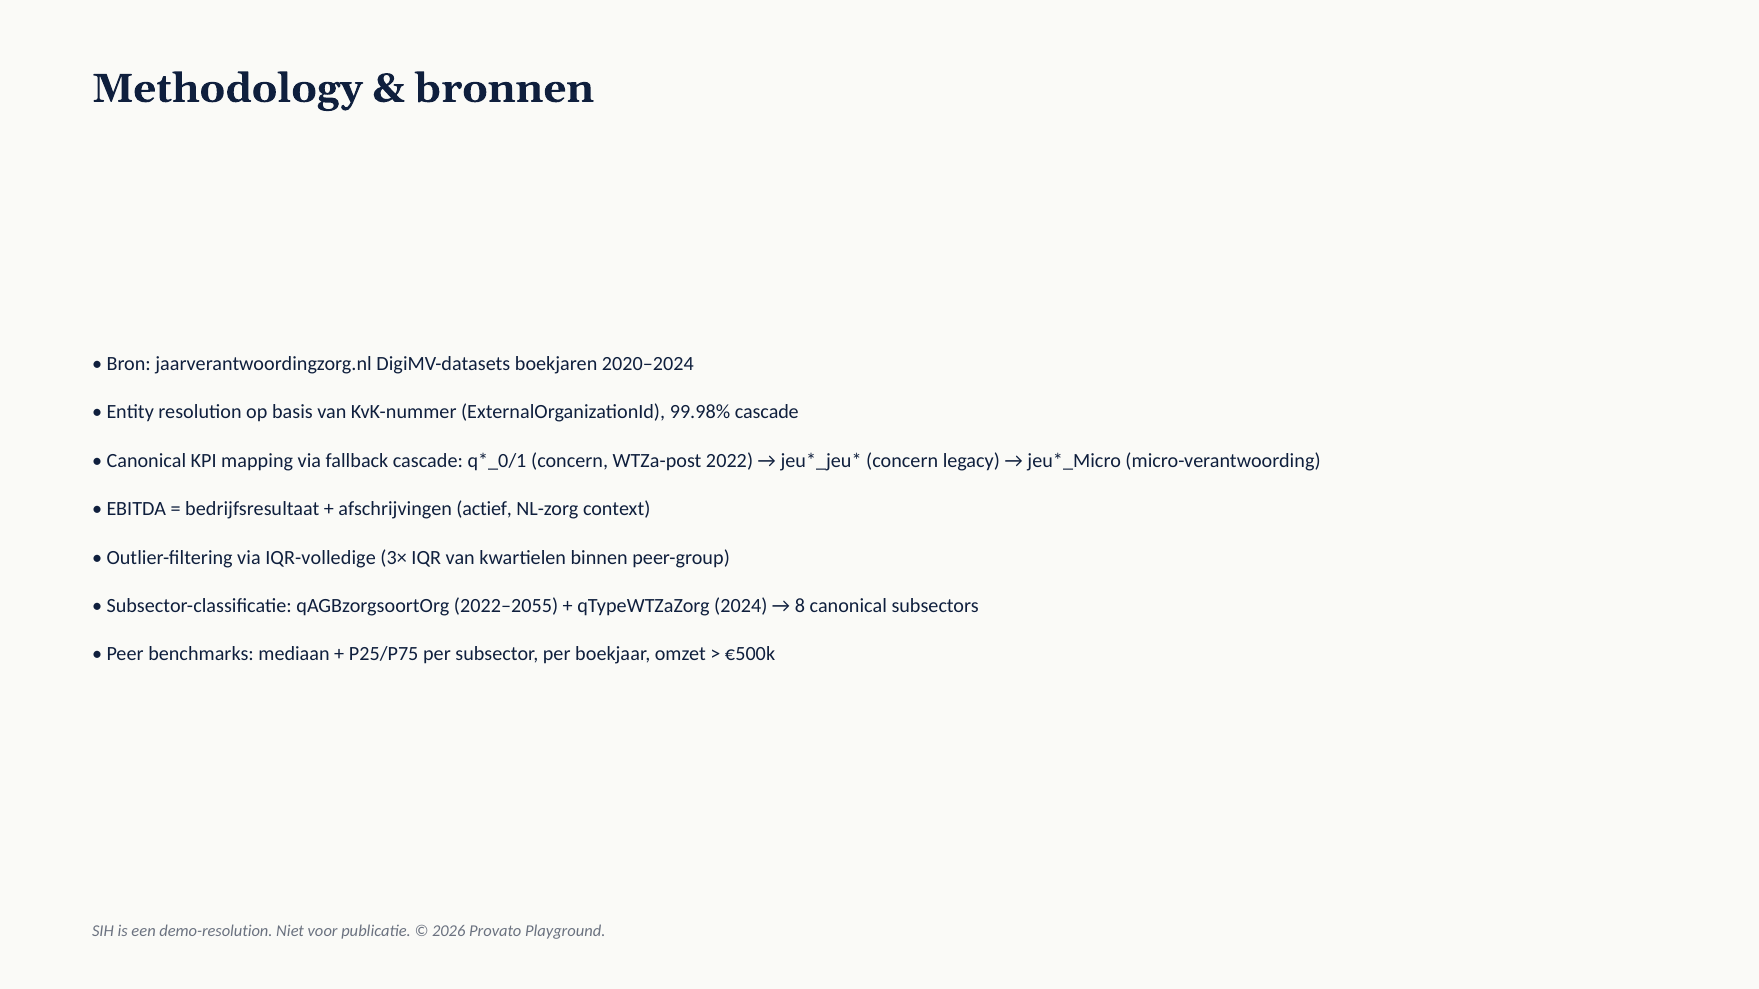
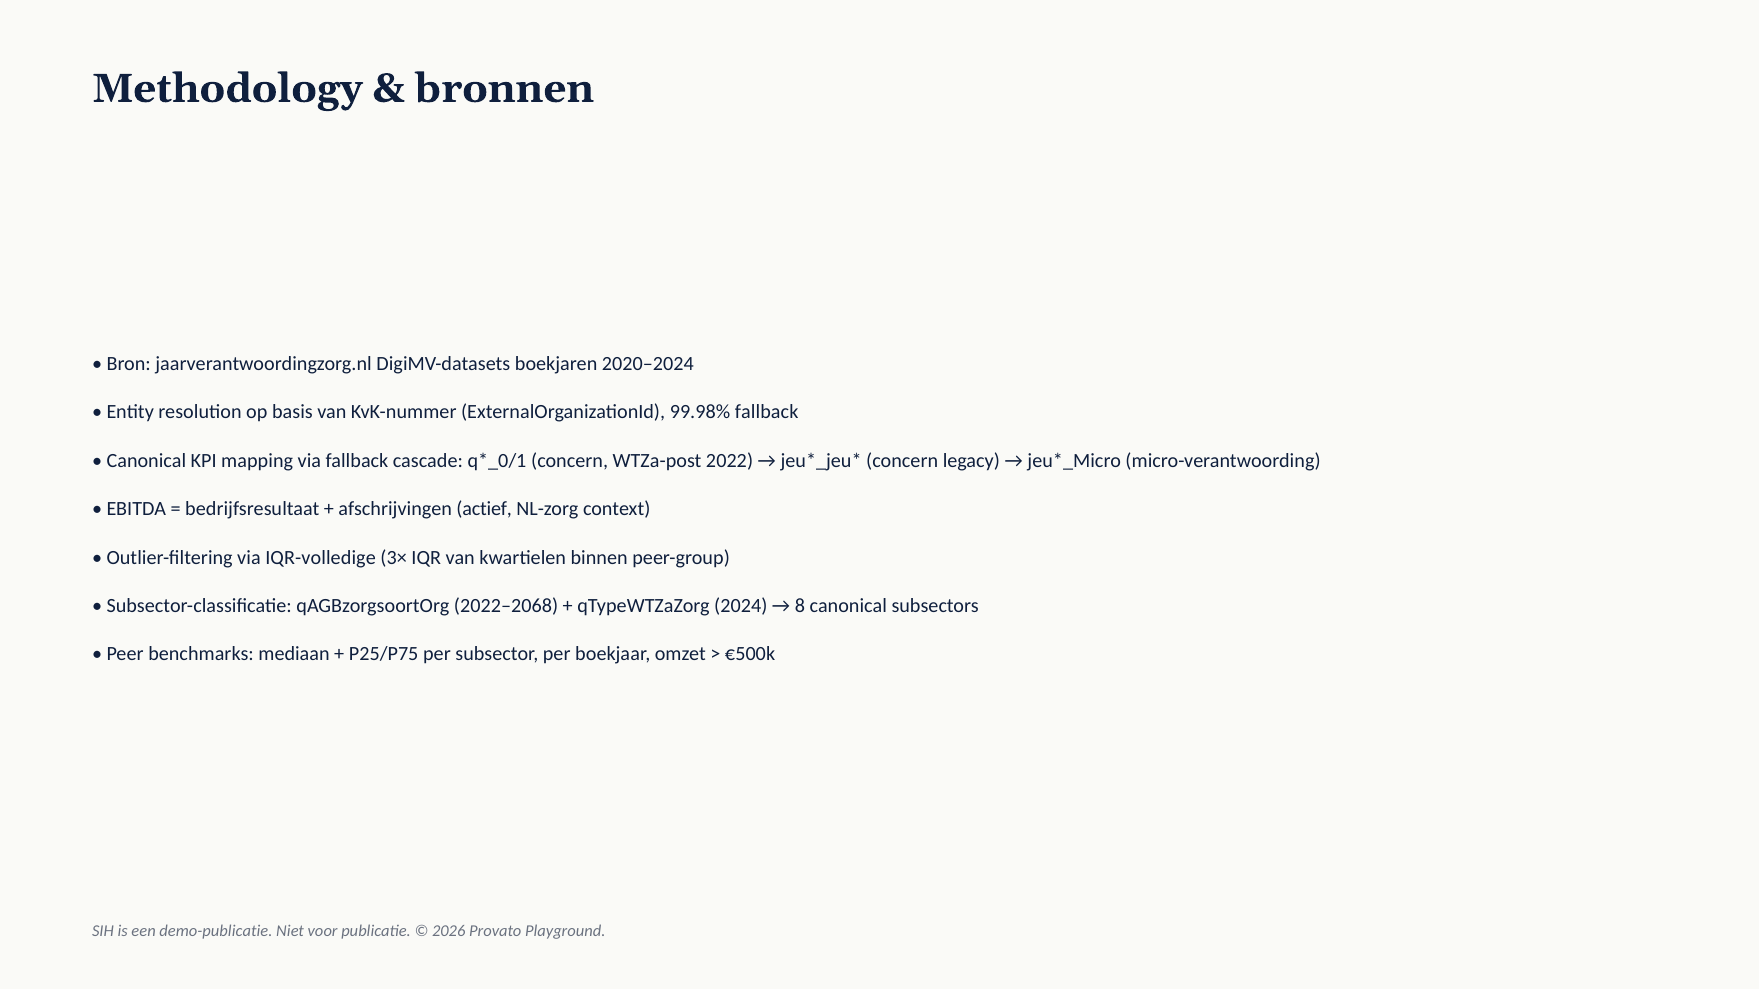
99.98% cascade: cascade -> fallback
2022–2055: 2022–2055 -> 2022–2068
demo-resolution: demo-resolution -> demo-publicatie
